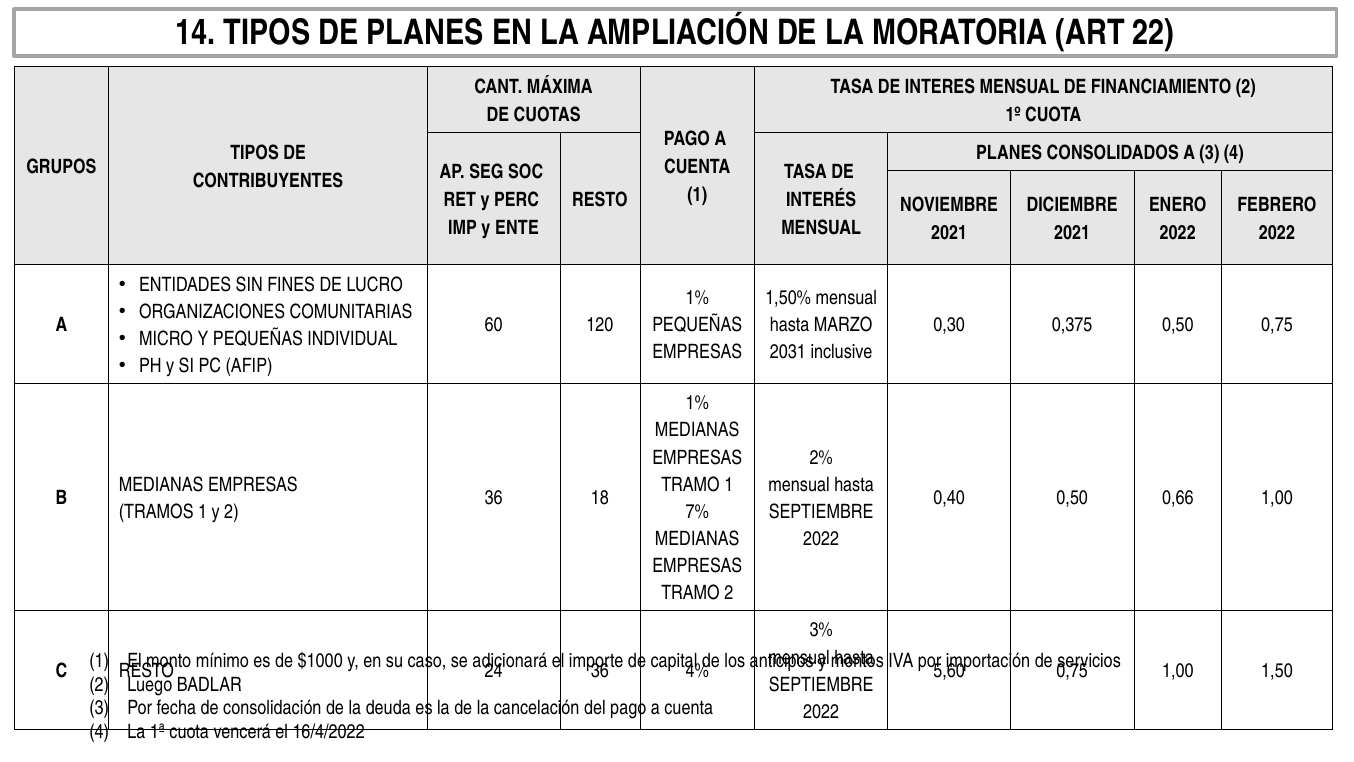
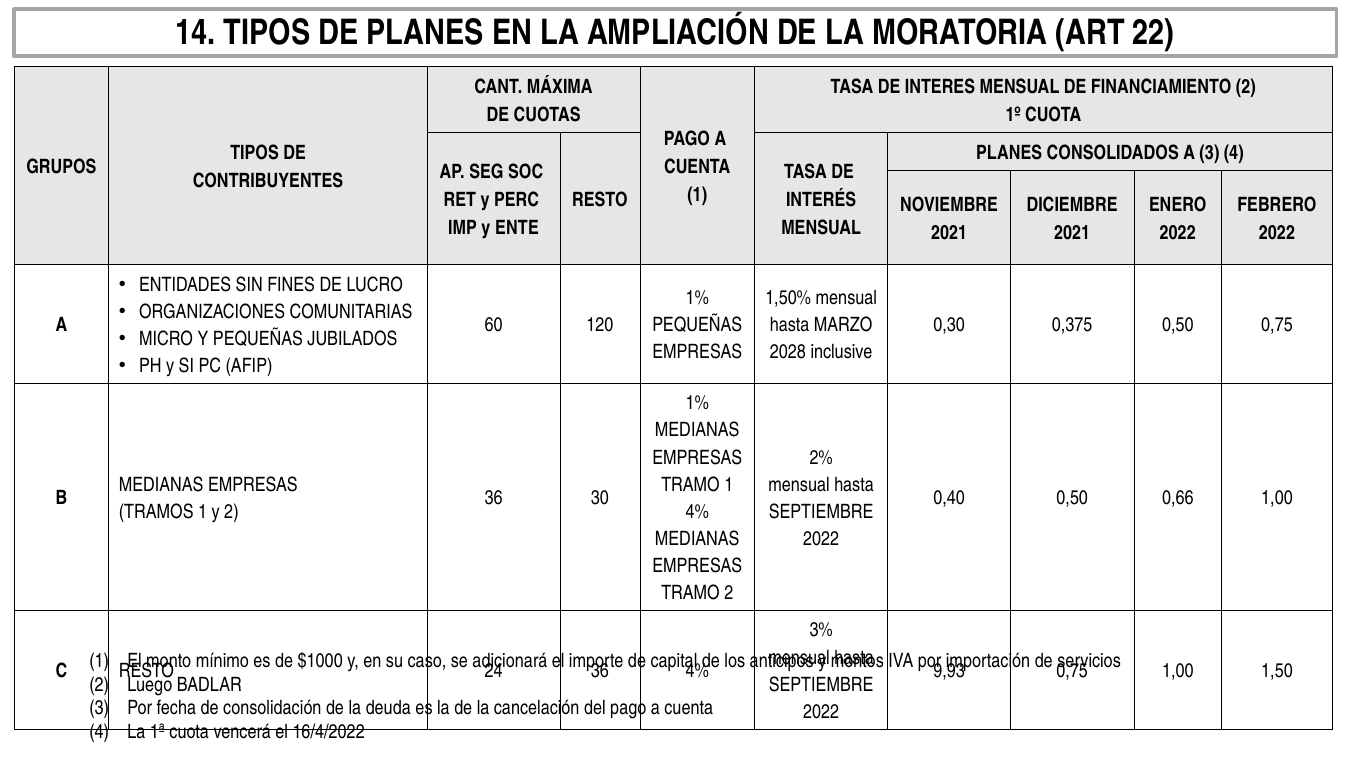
INDIVIDUAL: INDIVIDUAL -> JUBILADOS
2031: 2031 -> 2028
18: 18 -> 30
7% at (697, 512): 7% -> 4%
5,60: 5,60 -> 9,93
